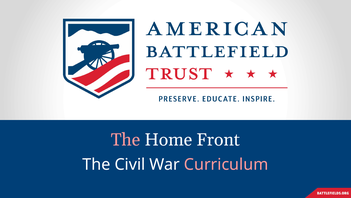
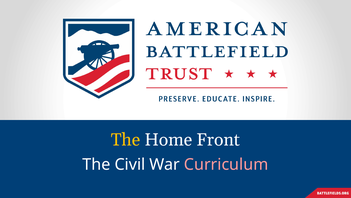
The at (126, 139) colour: pink -> yellow
